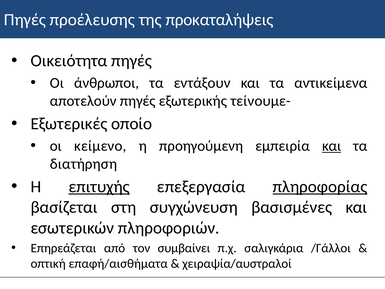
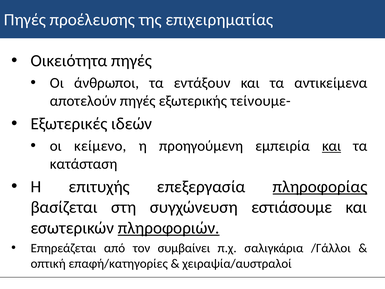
προκαταλήψεις: προκαταλήψεις -> επιχειρηματίας
οποίο: οποίο -> ιδεών
διατήρηση: διατήρηση -> κατάσταση
επιτυχής underline: present -> none
βασισμένες: βασισμένες -> εστιάσουμε
πληροφοριών underline: none -> present
επαφή/αισθήματα: επαφή/αισθήματα -> επαφή/κατηγορίες
